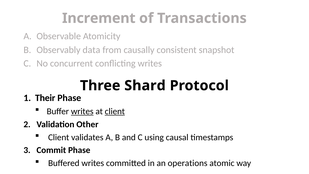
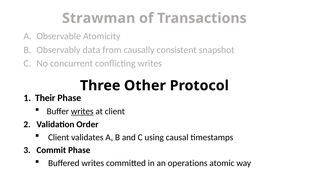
Increment: Increment -> Strawman
Shard: Shard -> Other
client at (115, 111) underline: present -> none
Other: Other -> Order
